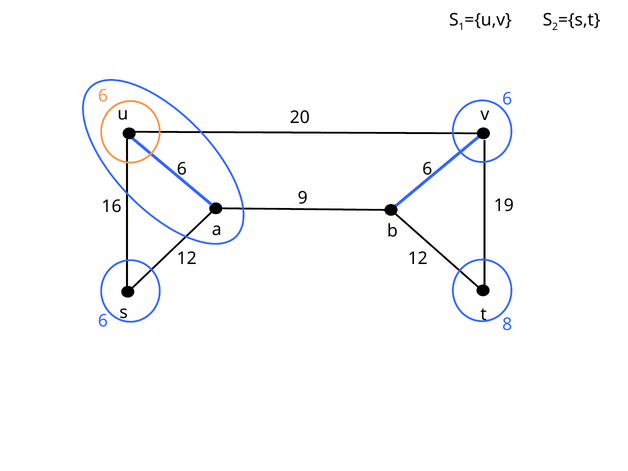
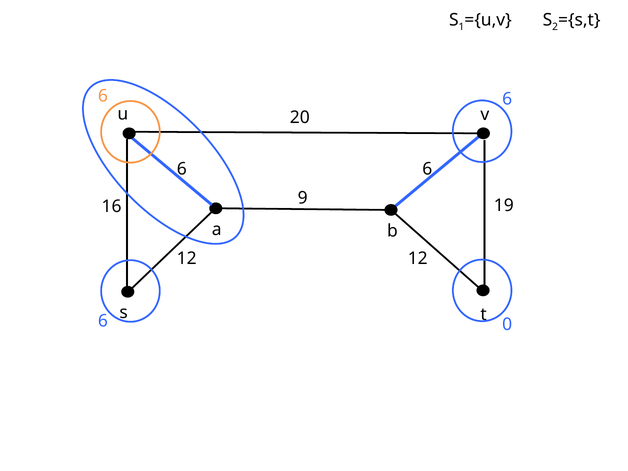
8: 8 -> 0
